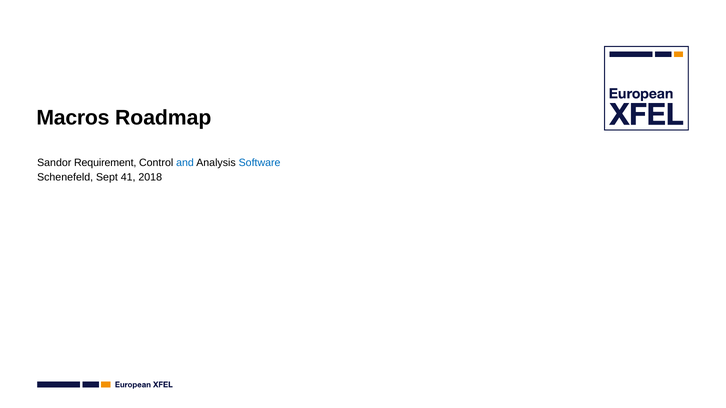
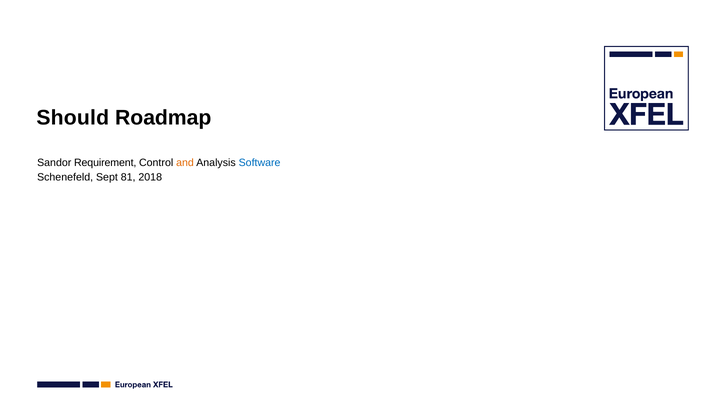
Macros: Macros -> Should
and colour: blue -> orange
41: 41 -> 81
